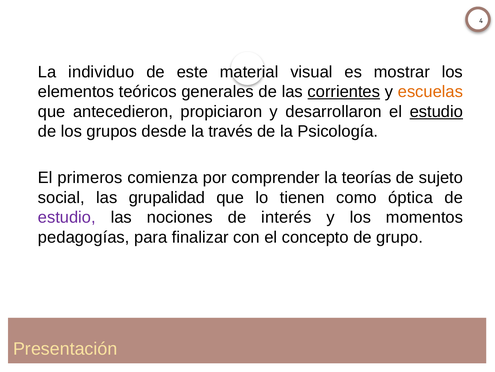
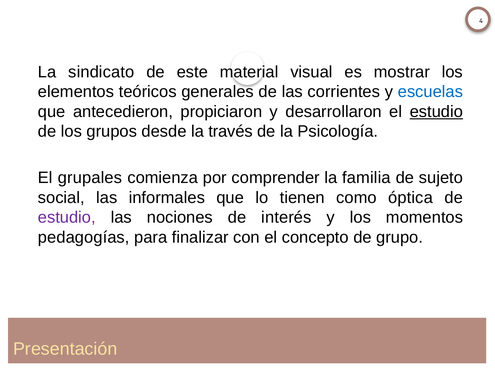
individuo: individuo -> sindicato
corrientes underline: present -> none
escuelas colour: orange -> blue
primeros: primeros -> grupales
teorías: teorías -> familia
grupalidad: grupalidad -> informales
